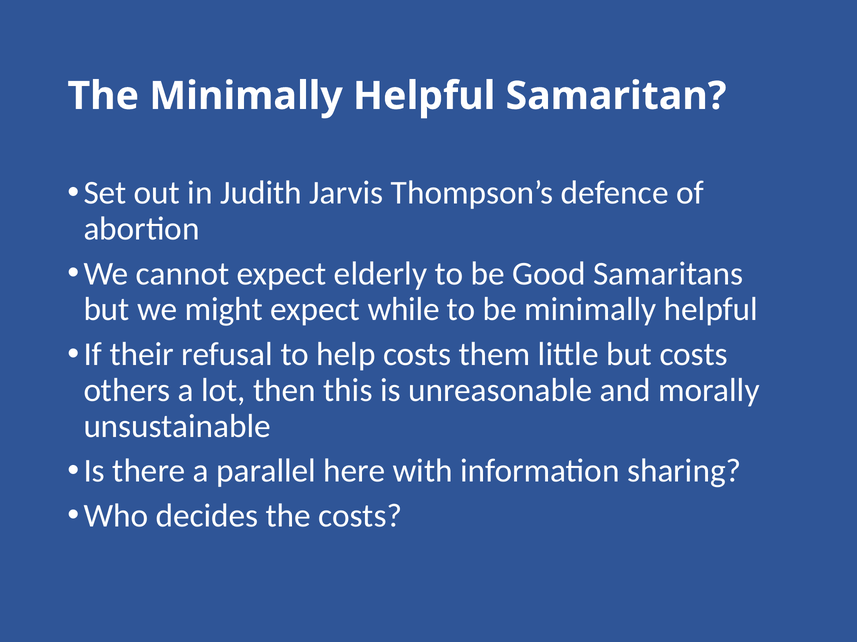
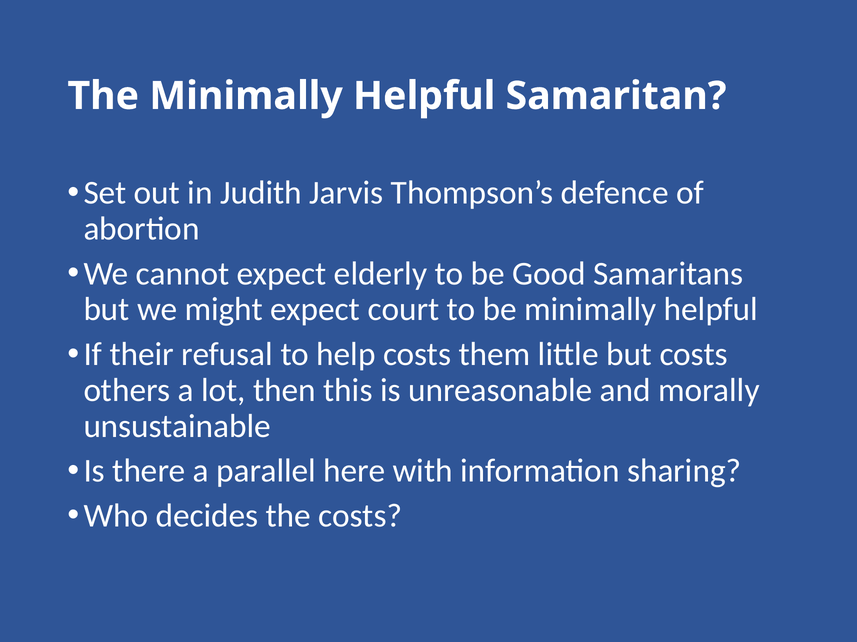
while: while -> court
